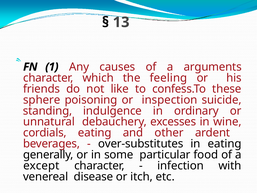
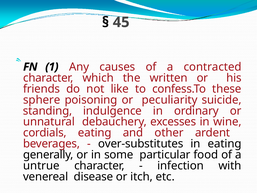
13: 13 -> 45
arguments: arguments -> contracted
feeling: feeling -> written
inspection: inspection -> peculiarity
except: except -> untrue
